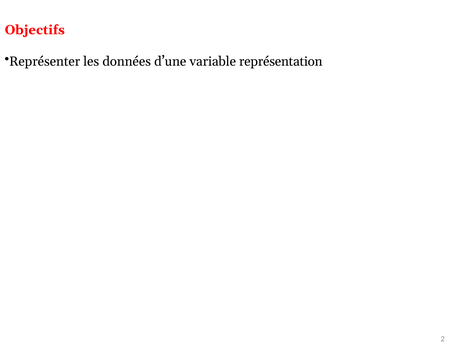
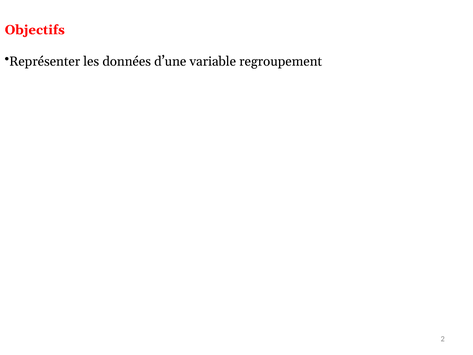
représentation: représentation -> regroupement
